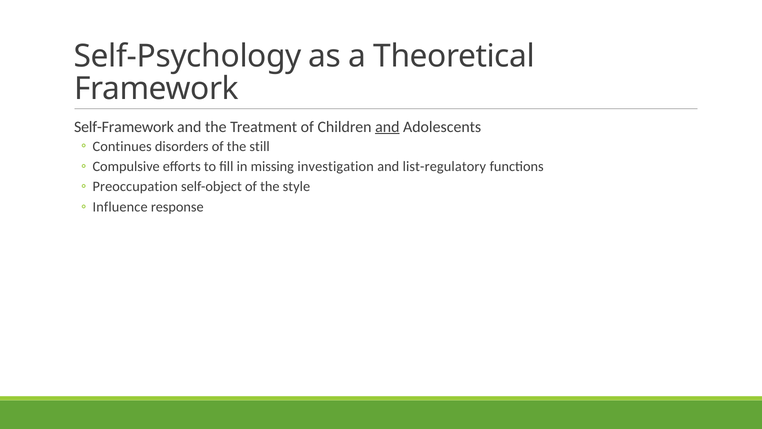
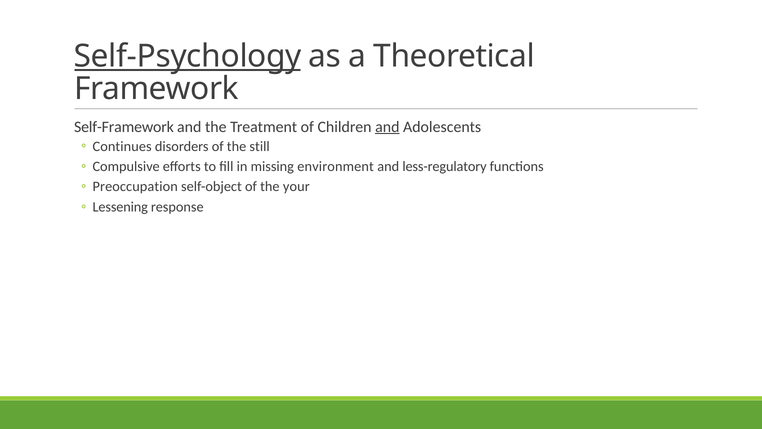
Self-Psychology underline: none -> present
investigation: investigation -> environment
list-regulatory: list-regulatory -> less-regulatory
style: style -> your
Influence: Influence -> Lessening
